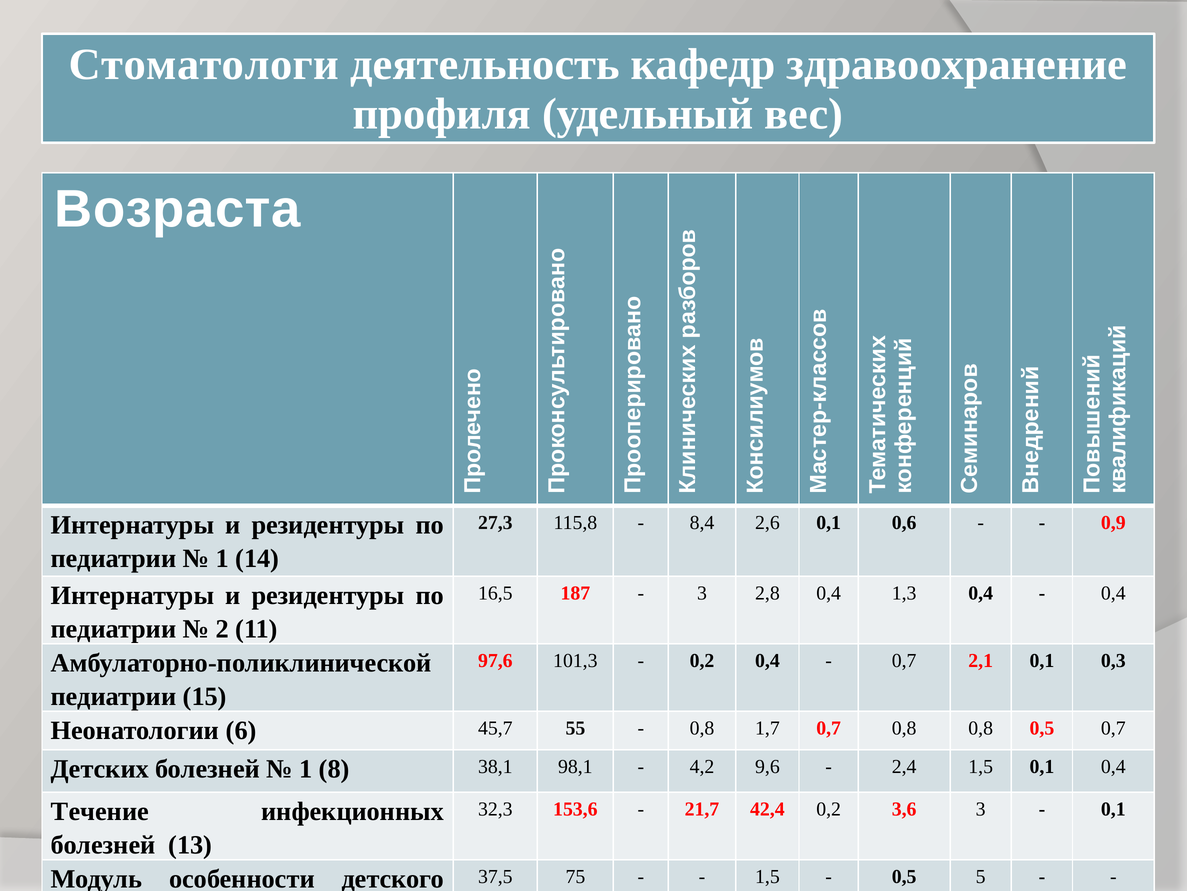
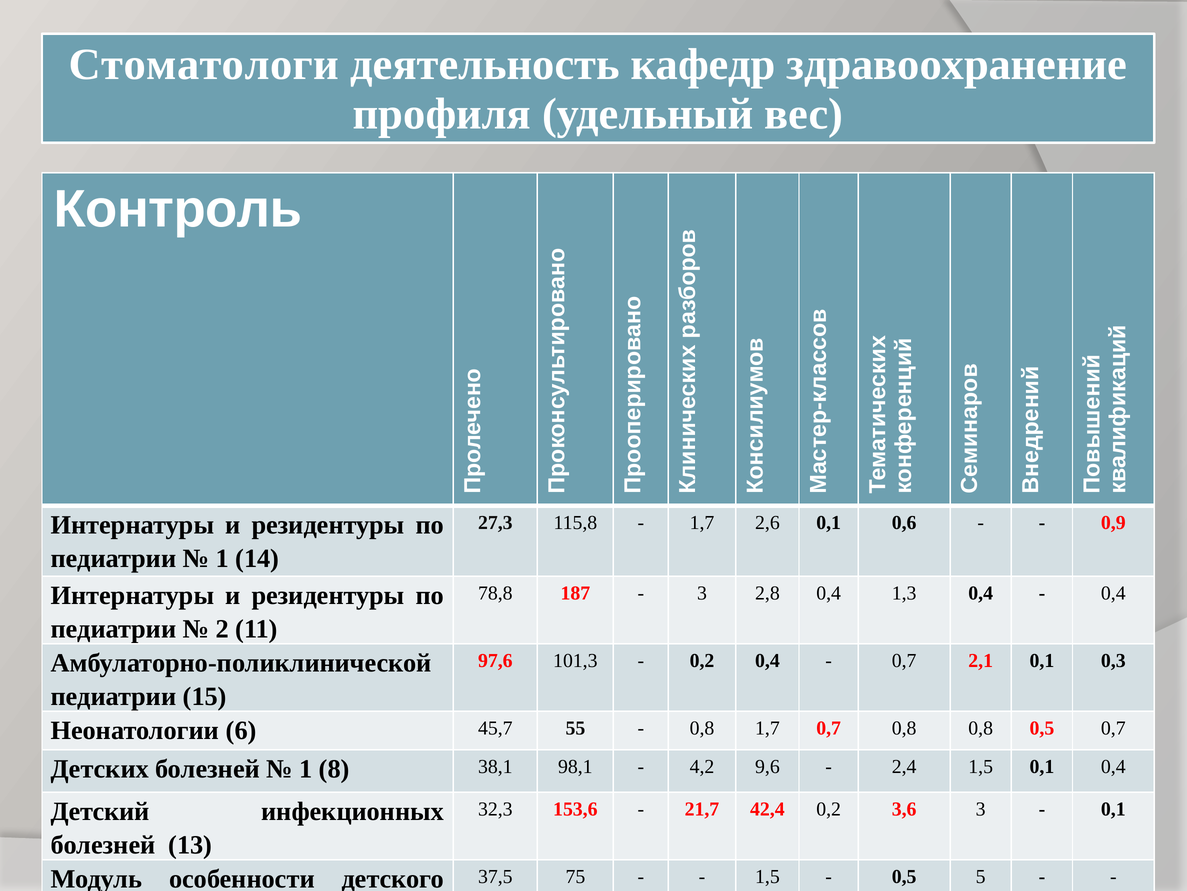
Возраста: Возраста -> Контроль
8,4 at (702, 522): 8,4 -> 1,7
16,5: 16,5 -> 78,8
Течение: Течение -> Детский
